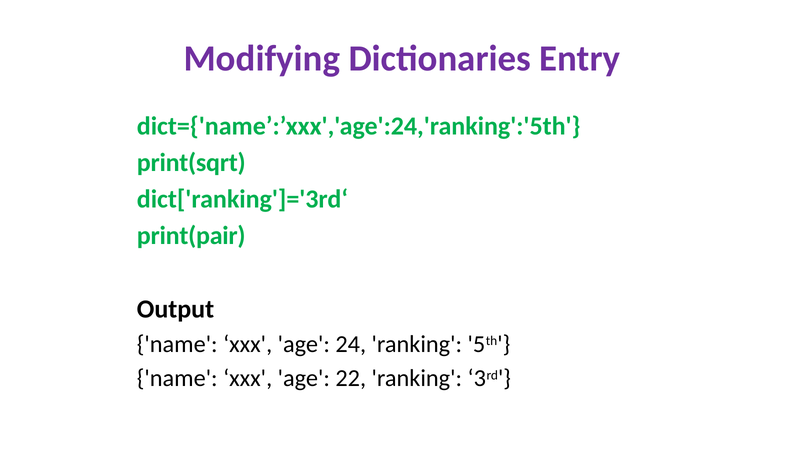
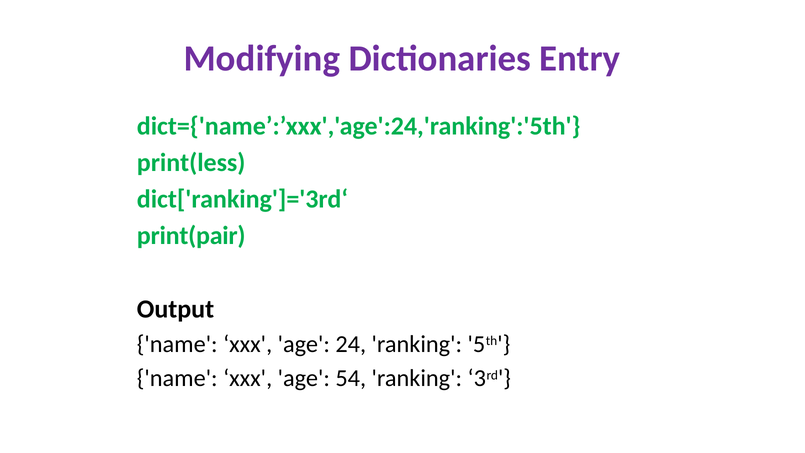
print(sqrt: print(sqrt -> print(less
22: 22 -> 54
